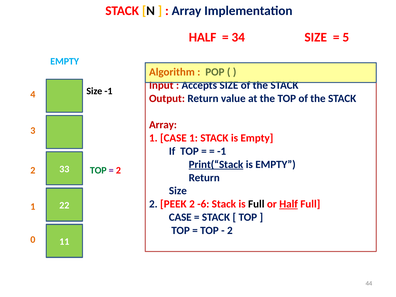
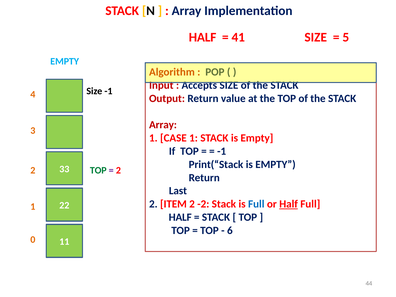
34: 34 -> 41
Print(“Stack underline: present -> none
Size at (178, 191): Size -> Last
PEEK: PEEK -> ITEM
-6: -6 -> -2
Full at (256, 204) colour: black -> blue
CASE at (180, 217): CASE -> HALF
2 at (230, 230): 2 -> 6
